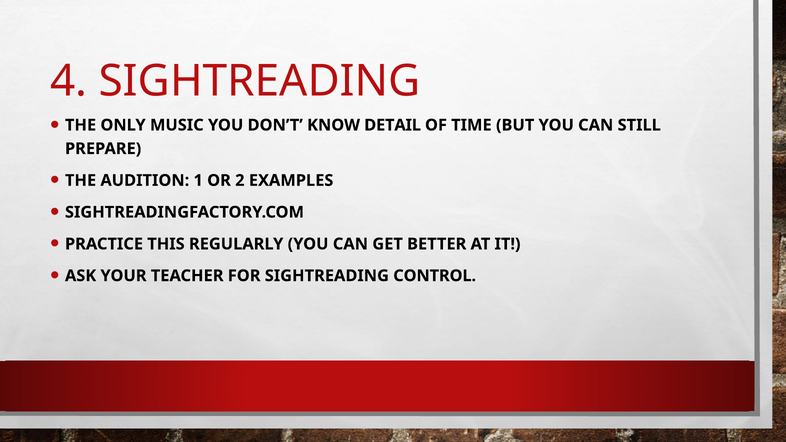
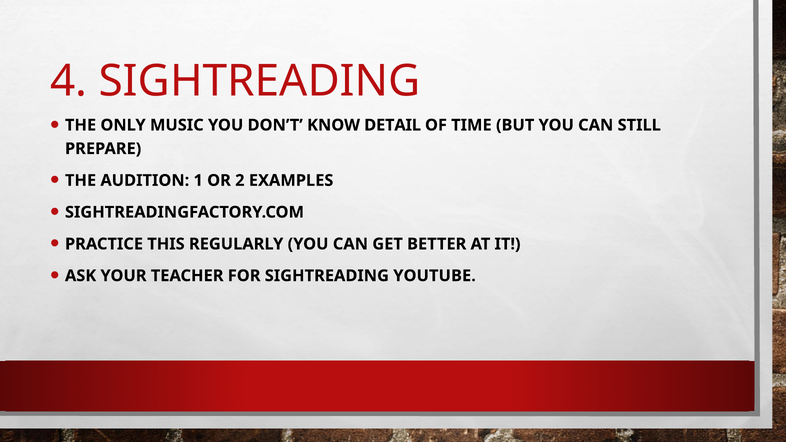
CONTROL: CONTROL -> YOUTUBE
